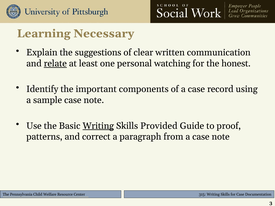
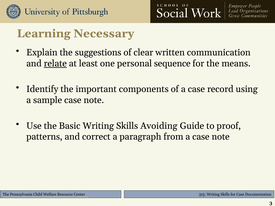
watching: watching -> sequence
honest: honest -> means
Writing at (98, 126) underline: present -> none
Provided: Provided -> Avoiding
